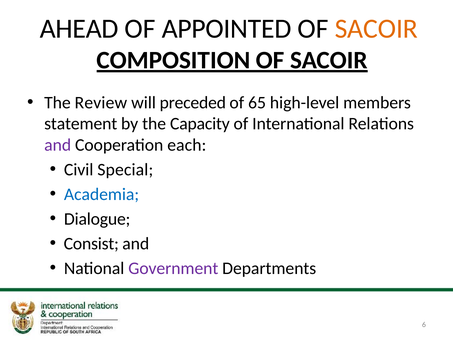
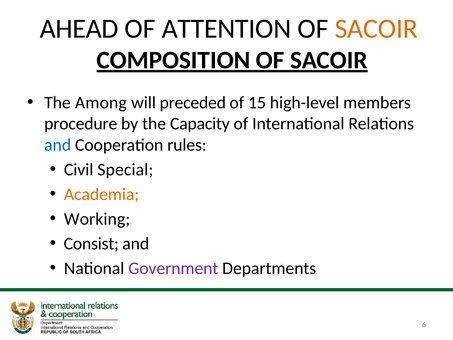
APPOINTED: APPOINTED -> ATTENTION
Review: Review -> Among
65: 65 -> 15
statement: statement -> procedure
and at (58, 145) colour: purple -> blue
each: each -> rules
Academia colour: blue -> orange
Dialogue: Dialogue -> Working
